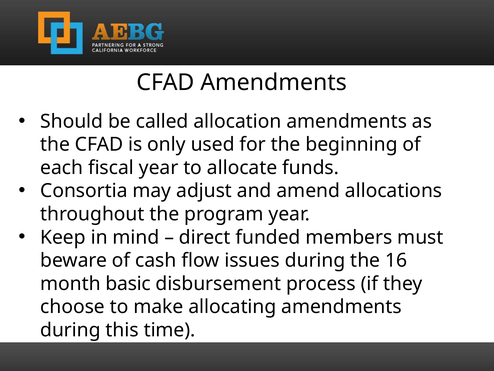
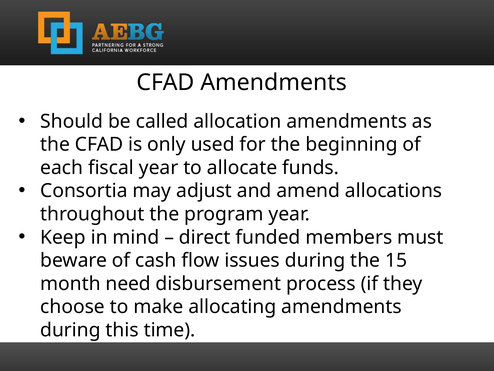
16: 16 -> 15
basic: basic -> need
